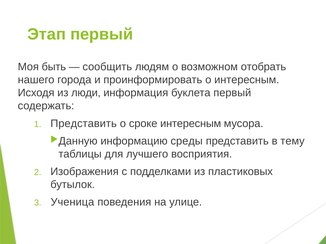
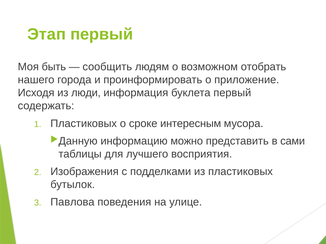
о интересным: интересным -> приложение
Представить at (84, 124): Представить -> Пластиковых
среды: среды -> можно
тему: тему -> сами
Ученица: Ученица -> Павлова
